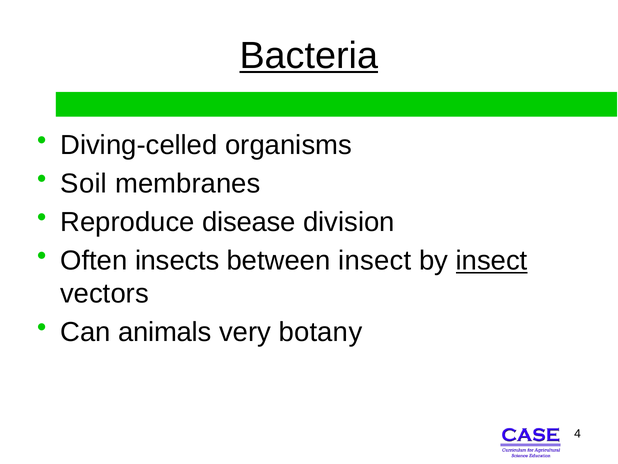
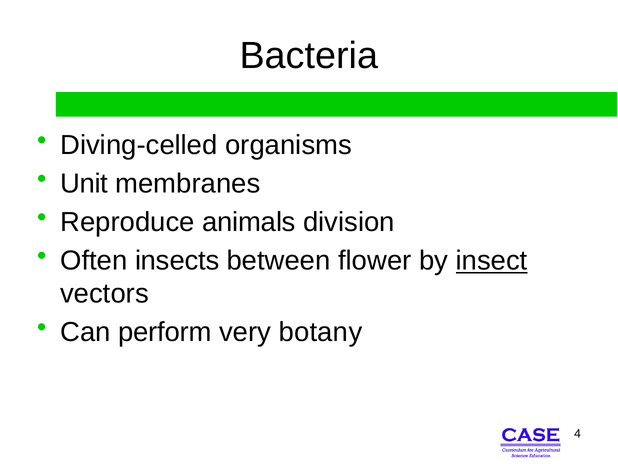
Bacteria underline: present -> none
Soil: Soil -> Unit
disease: disease -> animals
between insect: insect -> flower
animals: animals -> perform
